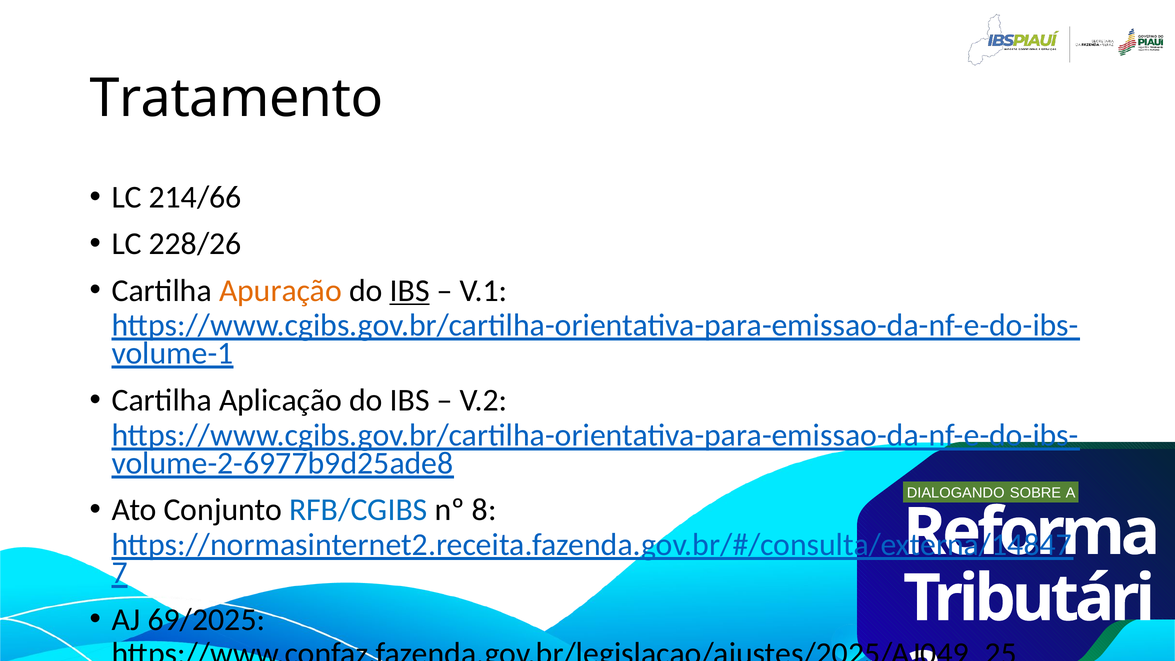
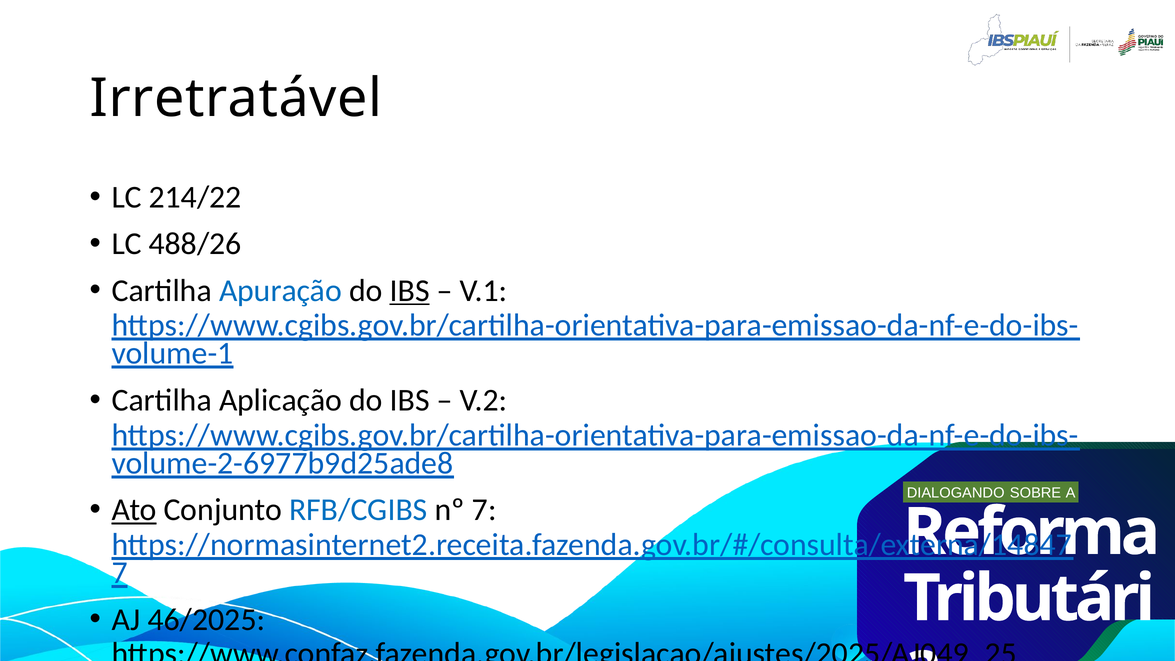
Tratamento: Tratamento -> Irretratável
214/66: 214/66 -> 214/22
228/26: 228/26 -> 488/26
Apuração colour: orange -> blue
Ato underline: none -> present
nº 8: 8 -> 7
69/2025: 69/2025 -> 46/2025
